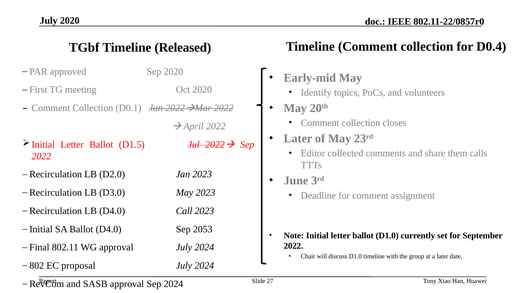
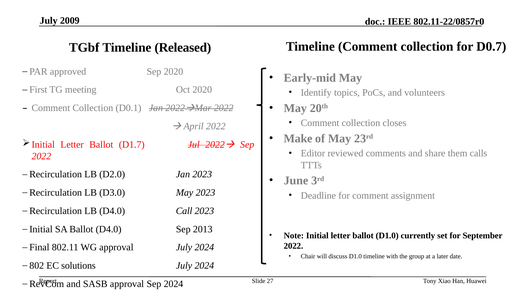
July 2020: 2020 -> 2009
D0.4: D0.4 -> D0.7
Later at (298, 139): Later -> Make
D1.5: D1.5 -> D1.7
collected: collected -> reviewed
2053: 2053 -> 2013
proposal: proposal -> solutions
